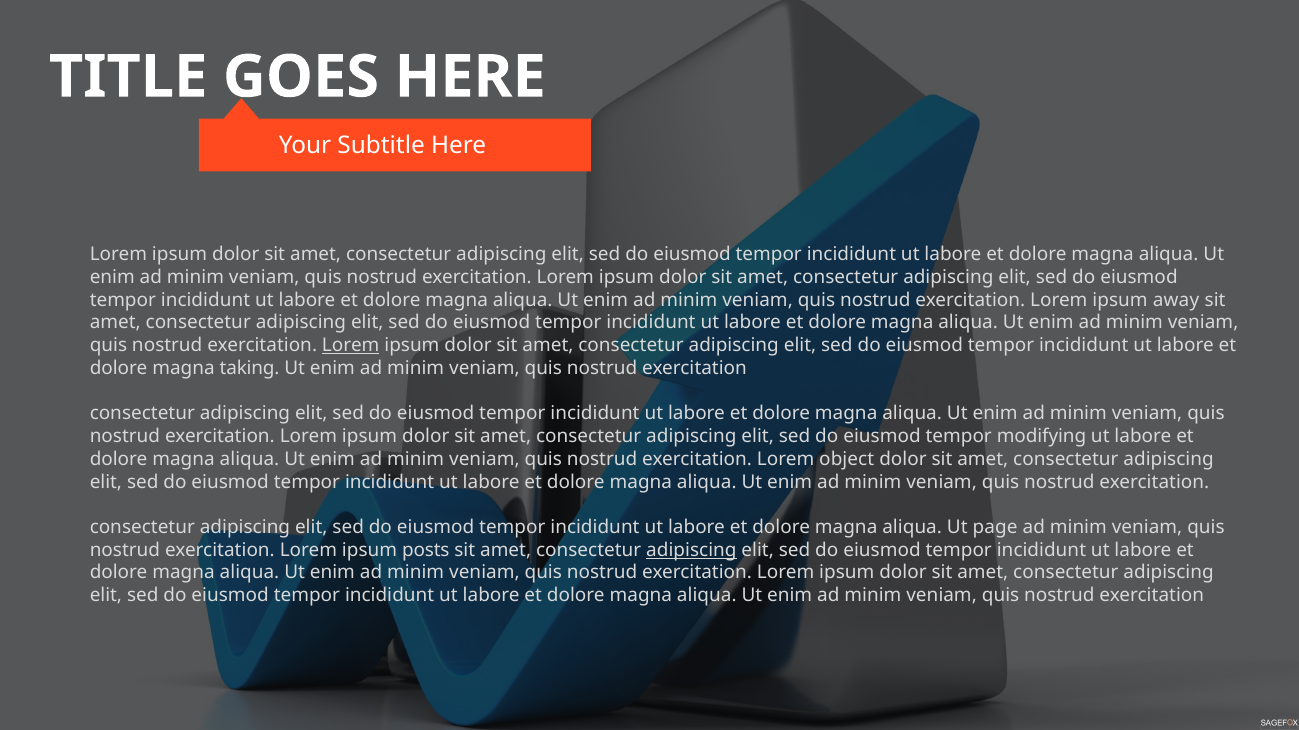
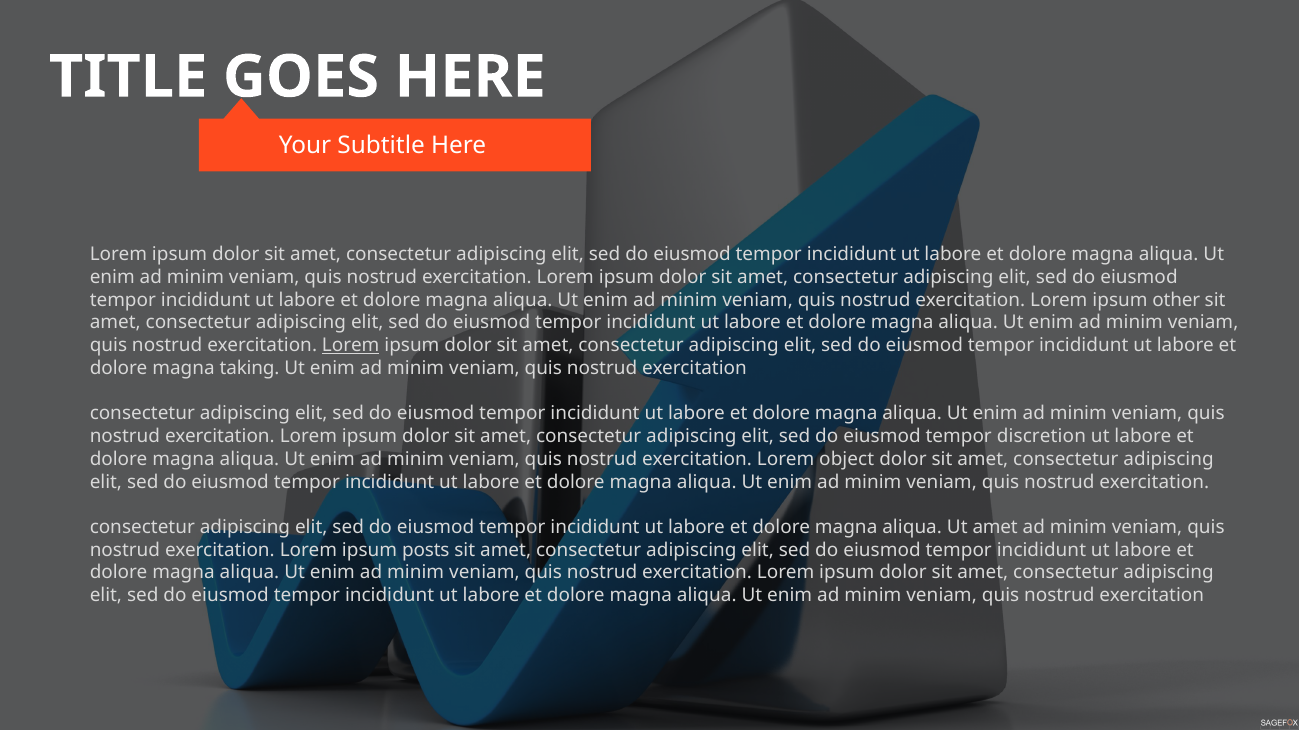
away: away -> other
modifying: modifying -> discretion
Ut page: page -> amet
adipiscing at (691, 550) underline: present -> none
